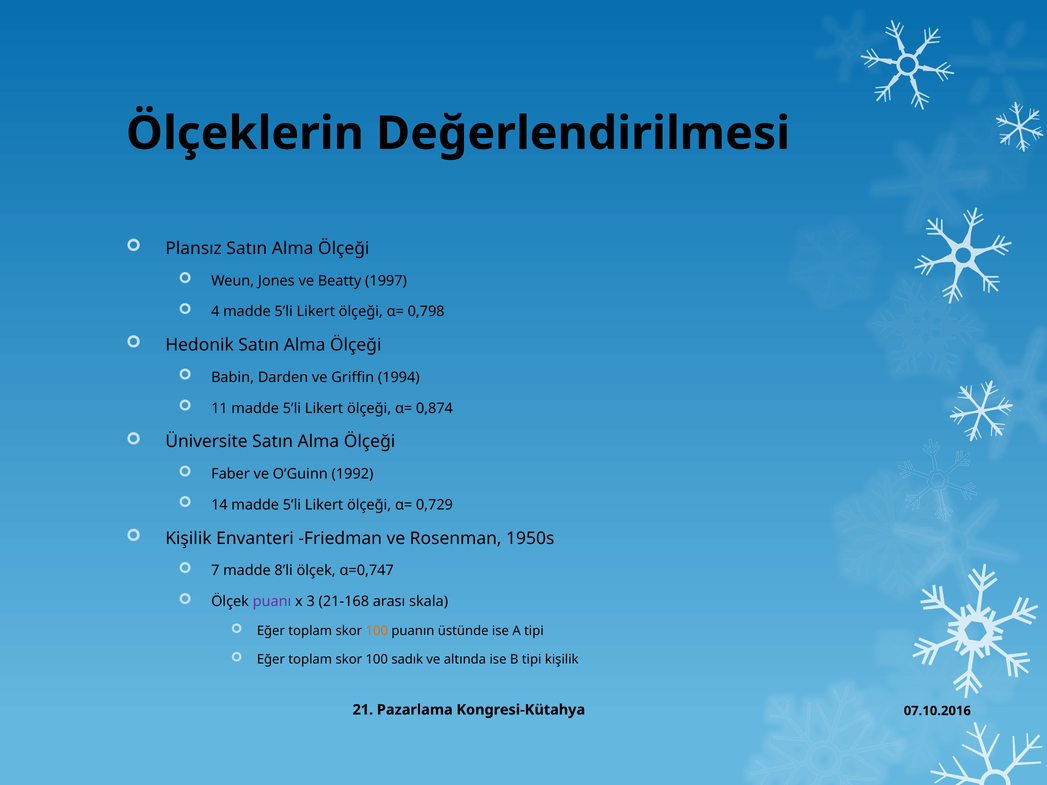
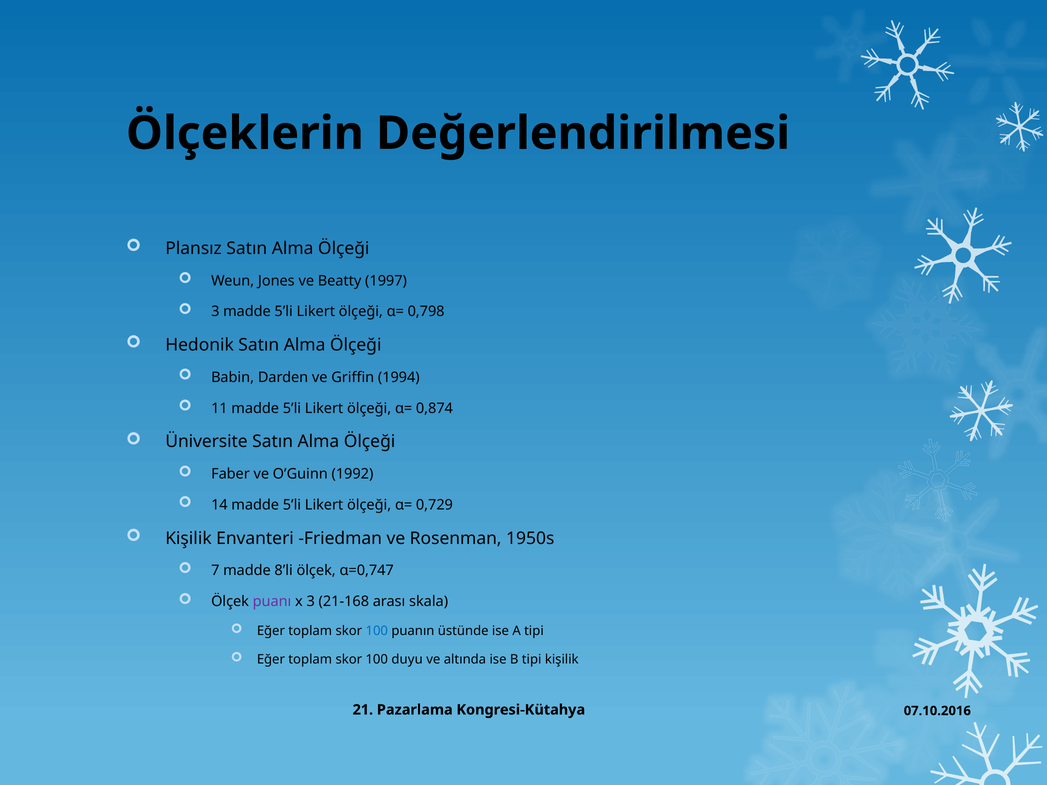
4 at (215, 312): 4 -> 3
100 at (377, 631) colour: orange -> blue
sadık: sadık -> duyu
